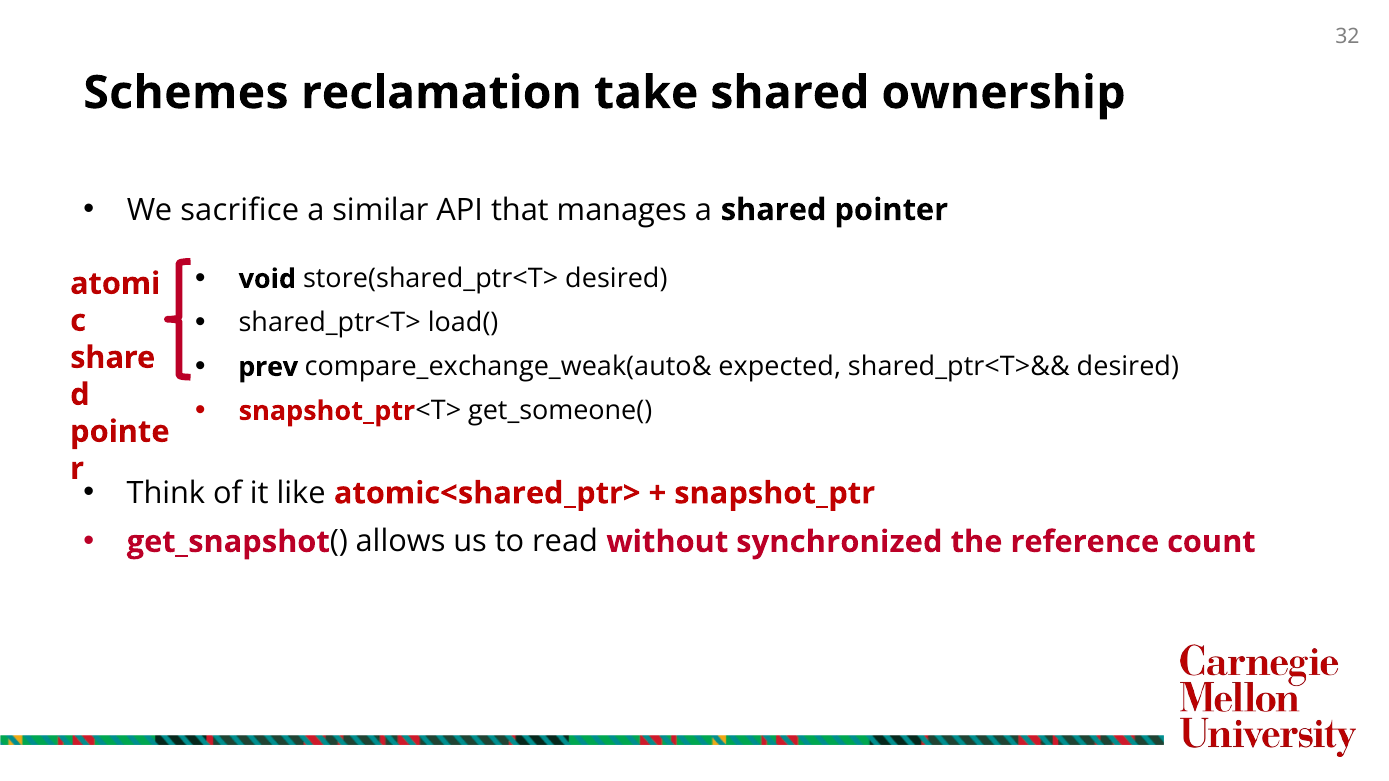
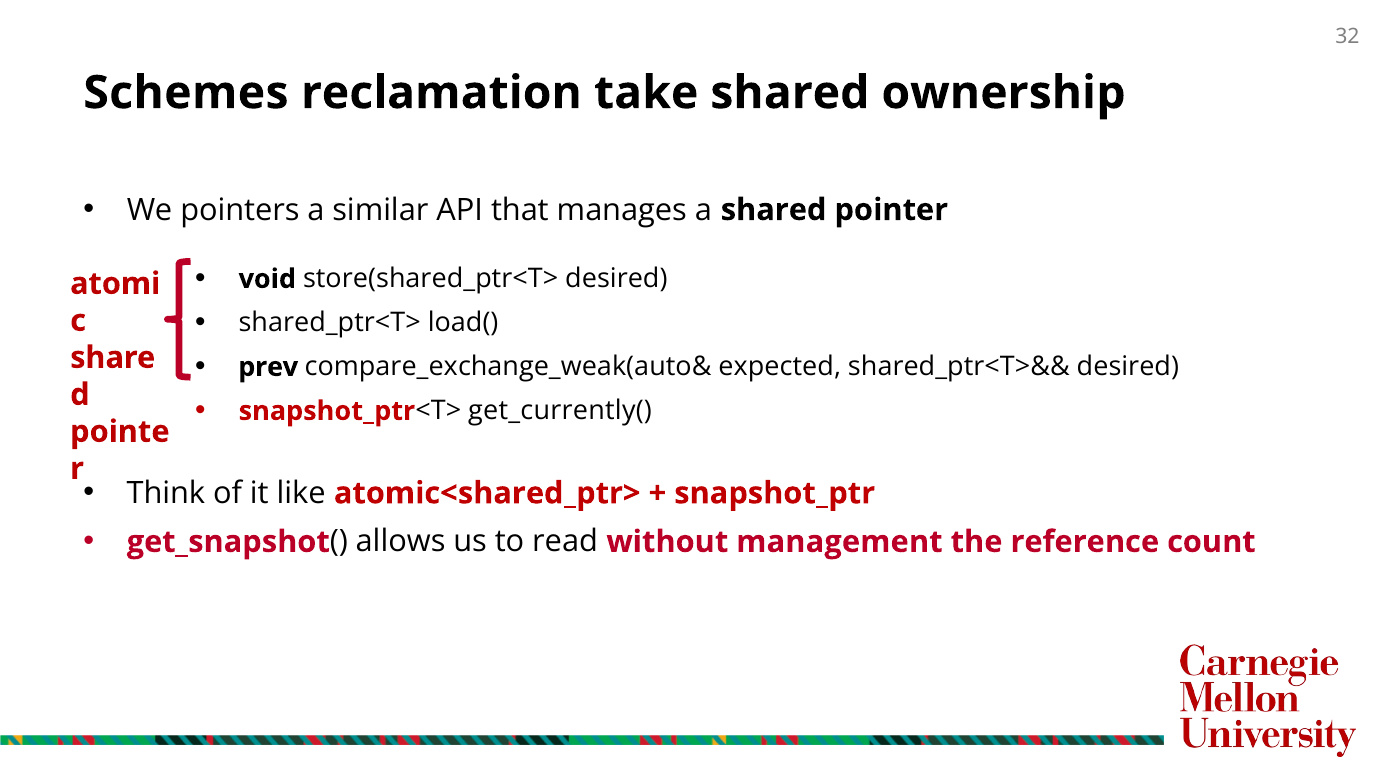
sacrifice: sacrifice -> pointers
get_someone(: get_someone( -> get_currently(
synchronized: synchronized -> management
